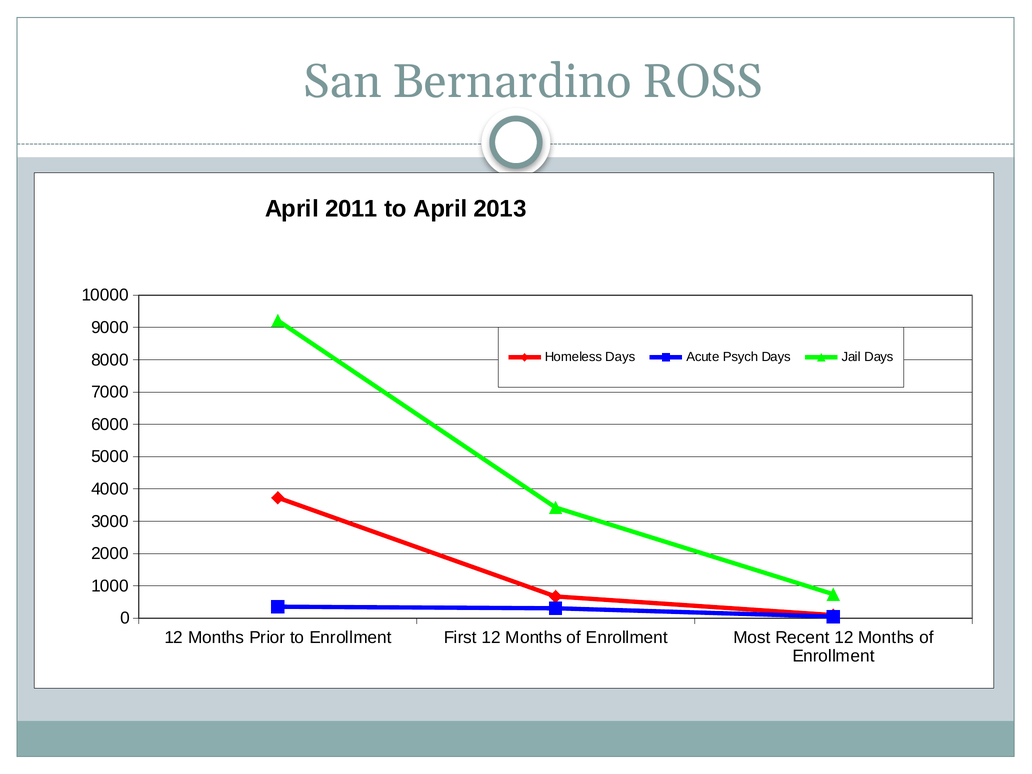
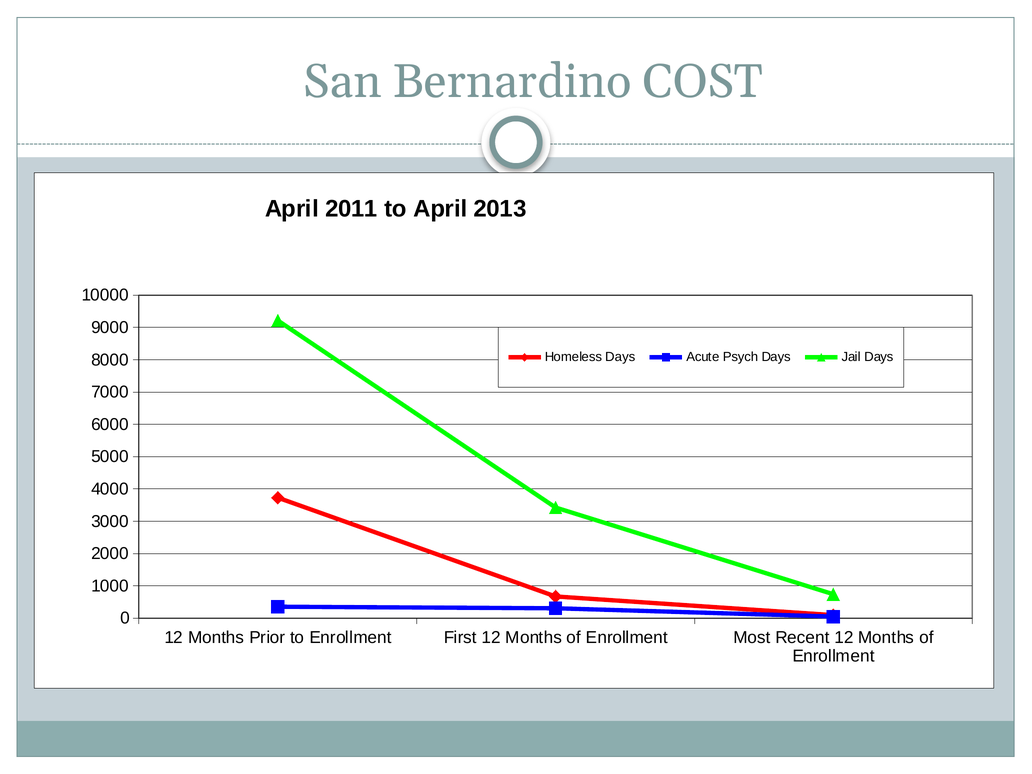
ROSS: ROSS -> COST
